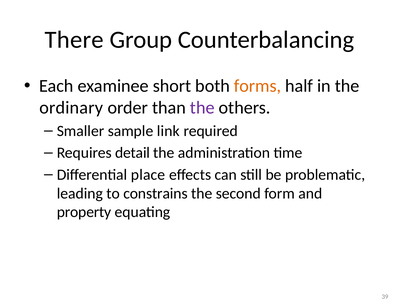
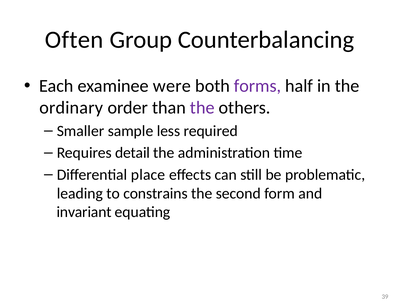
There: There -> Often
short: short -> were
forms colour: orange -> purple
link: link -> less
property: property -> invariant
